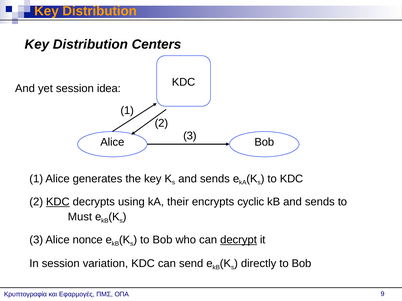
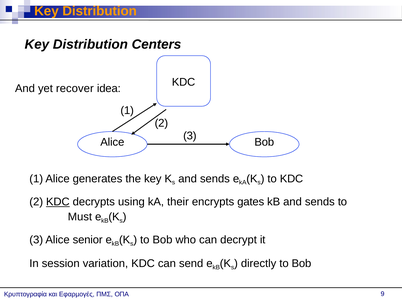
yet session: session -> recover
cyclic: cyclic -> gates
nonce: nonce -> senior
decrypt underline: present -> none
